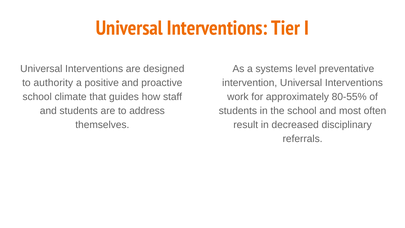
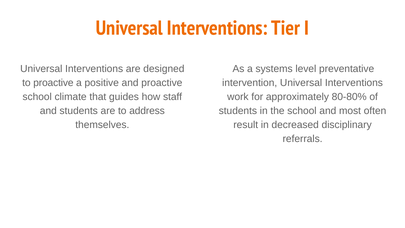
to authority: authority -> proactive
80-55%: 80-55% -> 80-80%
